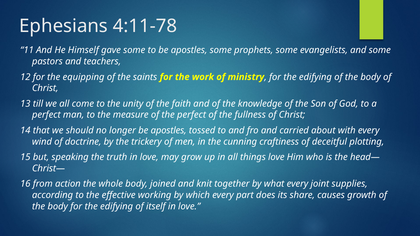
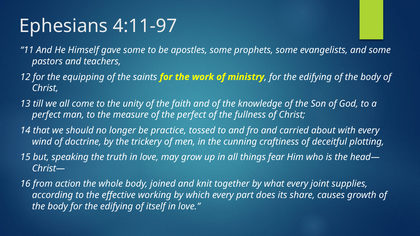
4:11-78: 4:11-78 -> 4:11-97
longer be apostles: apostles -> practice
things love: love -> fear
